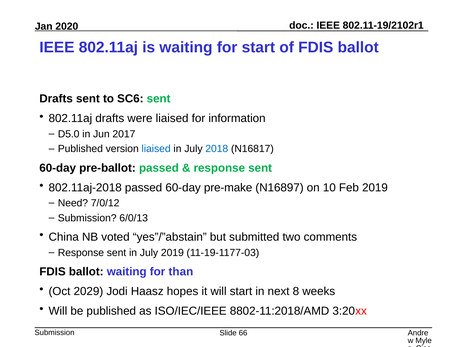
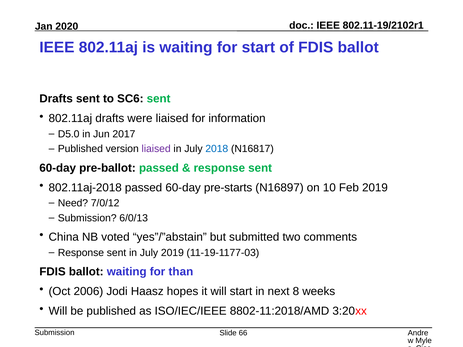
liaised at (156, 149) colour: blue -> purple
pre-make: pre-make -> pre-starts
2029: 2029 -> 2006
